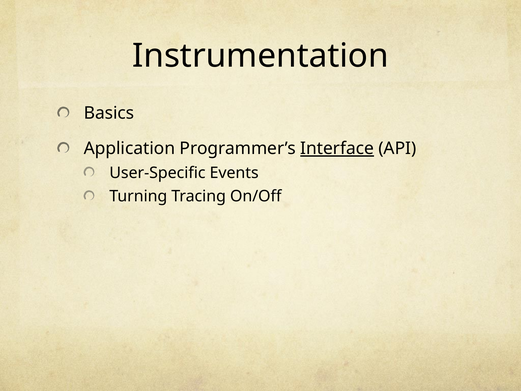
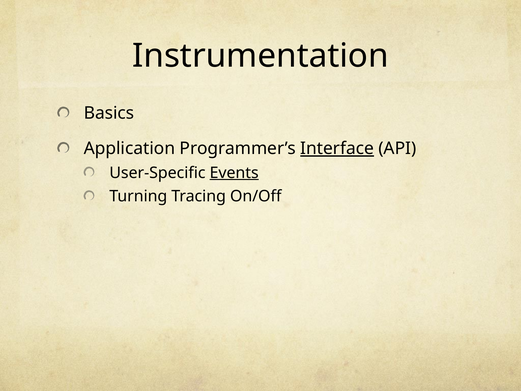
Events underline: none -> present
